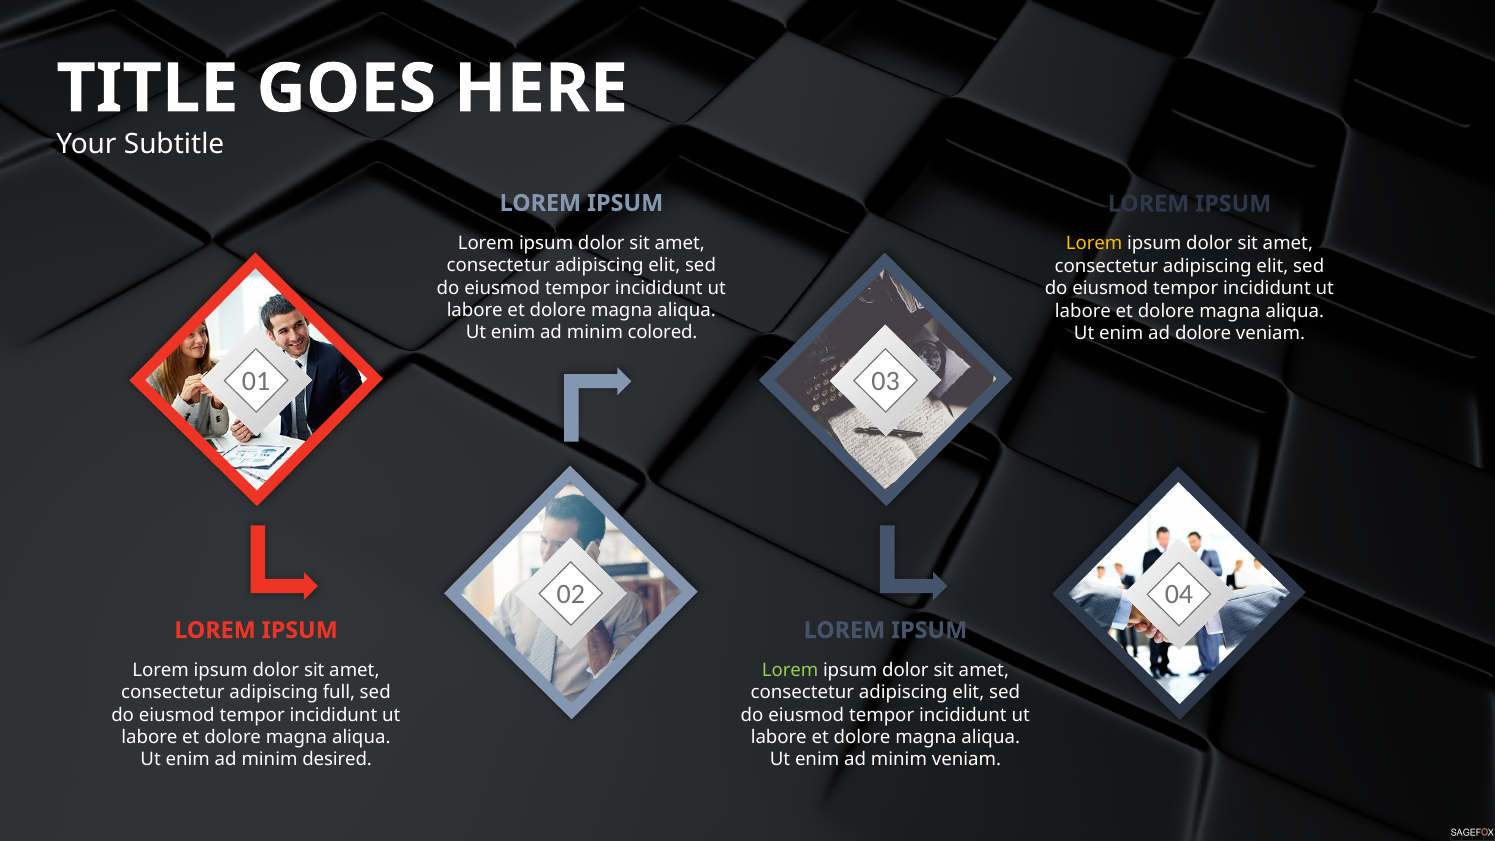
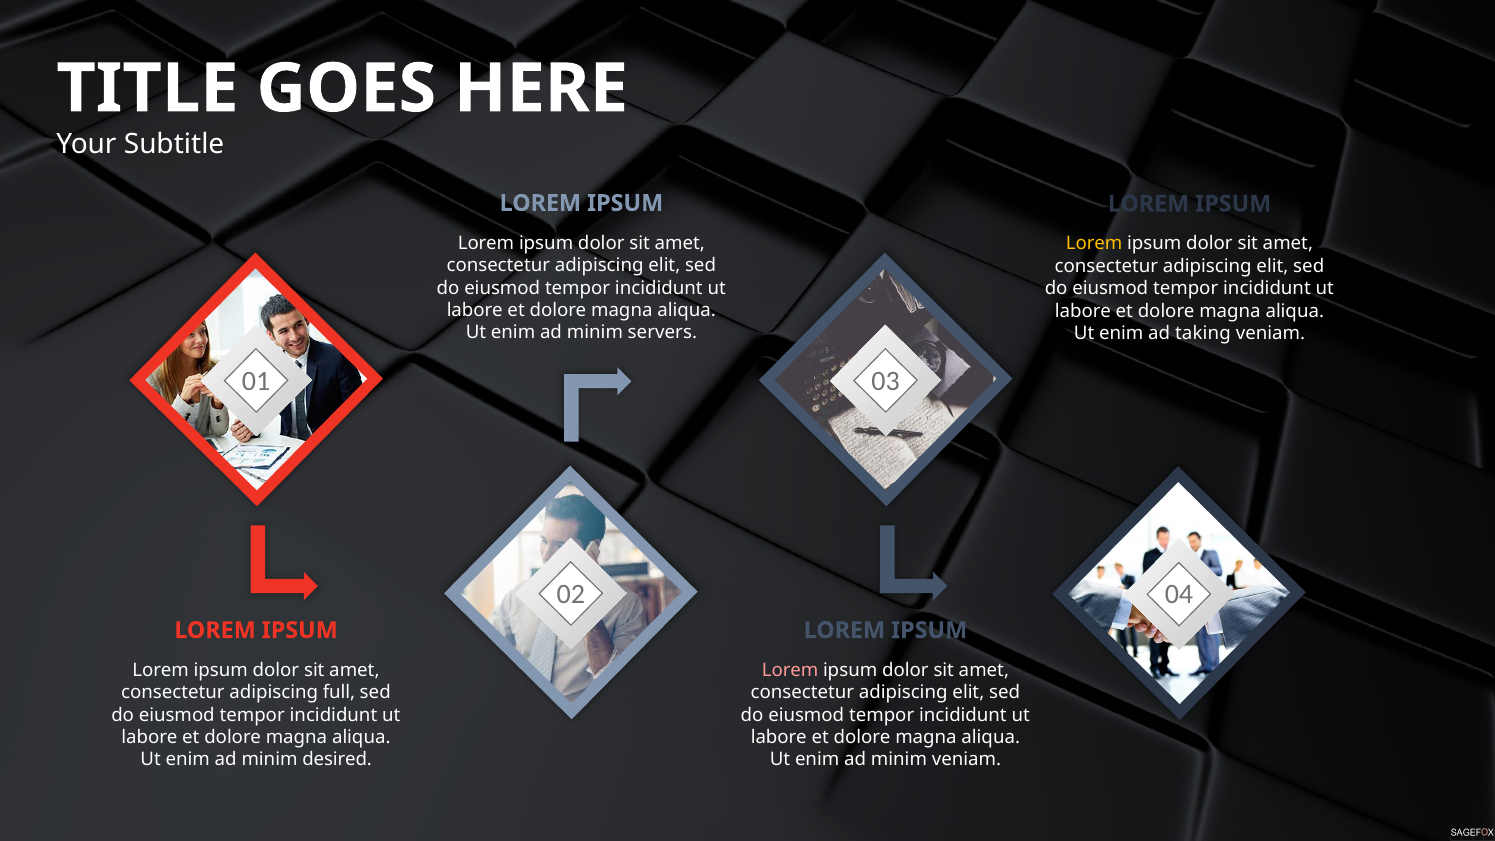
colored: colored -> servers
ad dolore: dolore -> taking
Lorem at (790, 670) colour: light green -> pink
